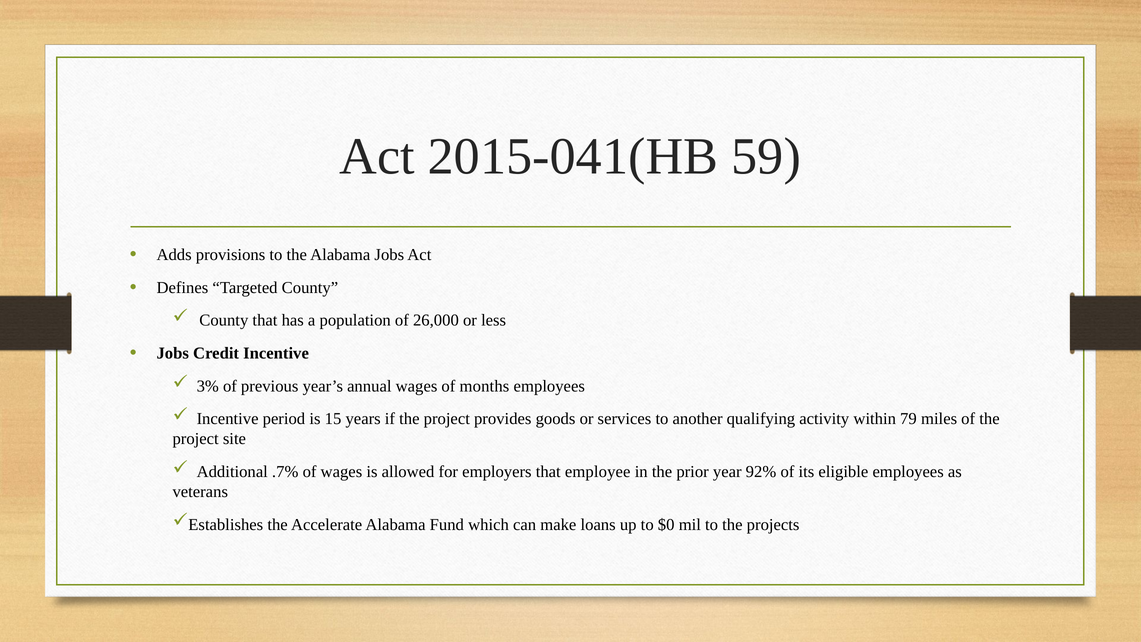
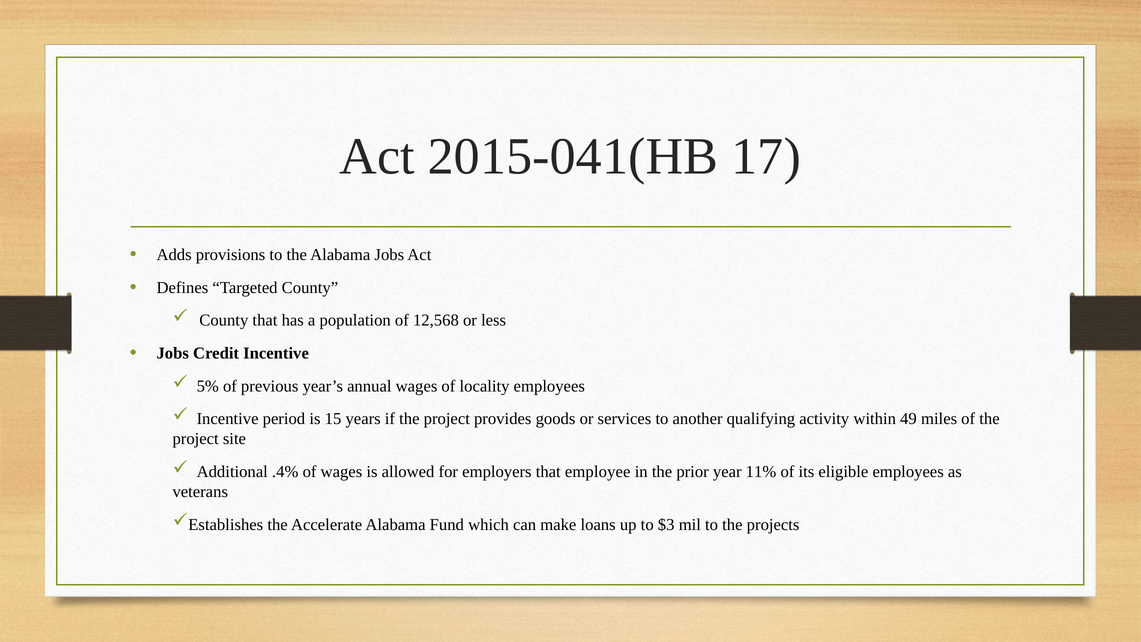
59: 59 -> 17
26,000: 26,000 -> 12,568
3%: 3% -> 5%
months: months -> locality
79: 79 -> 49
.7%: .7% -> .4%
92%: 92% -> 11%
$0: $0 -> $3
